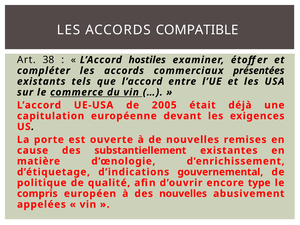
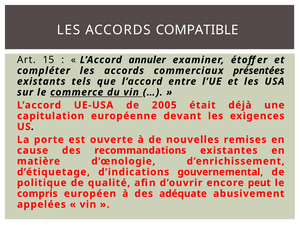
38: 38 -> 15
hostiles: hostiles -> annuler
substantiellement: substantiellement -> recommandations
type: type -> peut
des nouvelles: nouvelles -> adéquate
